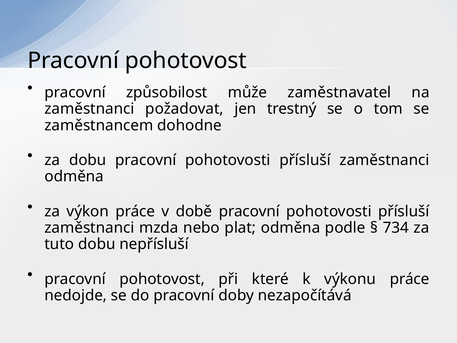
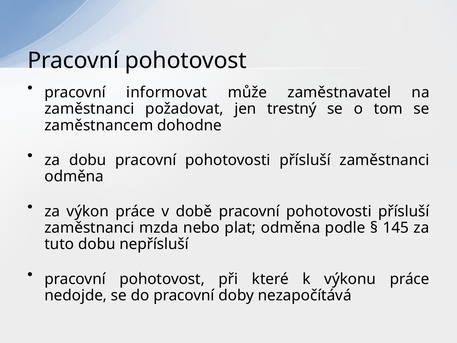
způsobilost: způsobilost -> informovat
734: 734 -> 145
